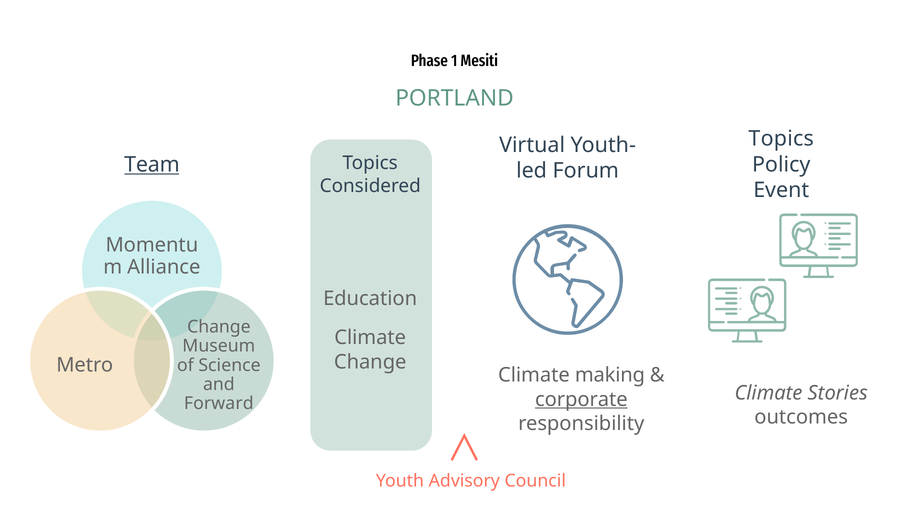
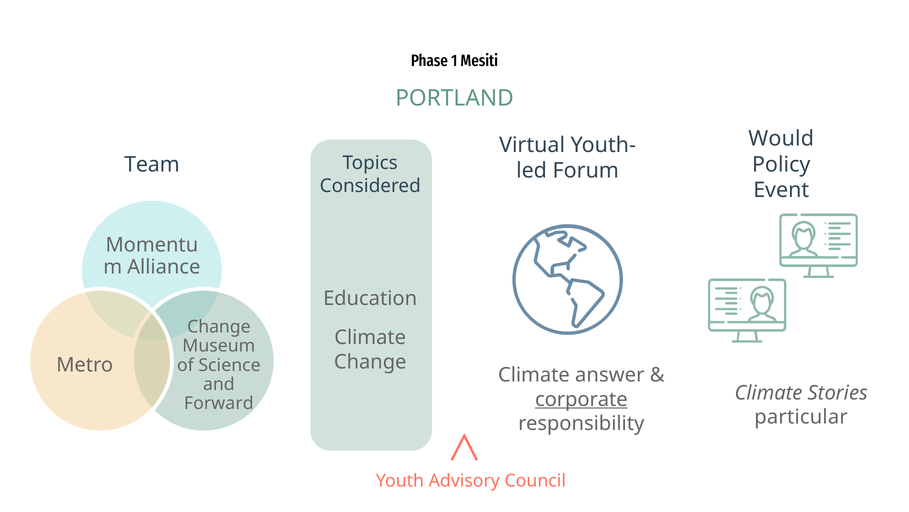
Topics at (781, 139): Topics -> Would
Team underline: present -> none
making: making -> answer
outcomes: outcomes -> particular
